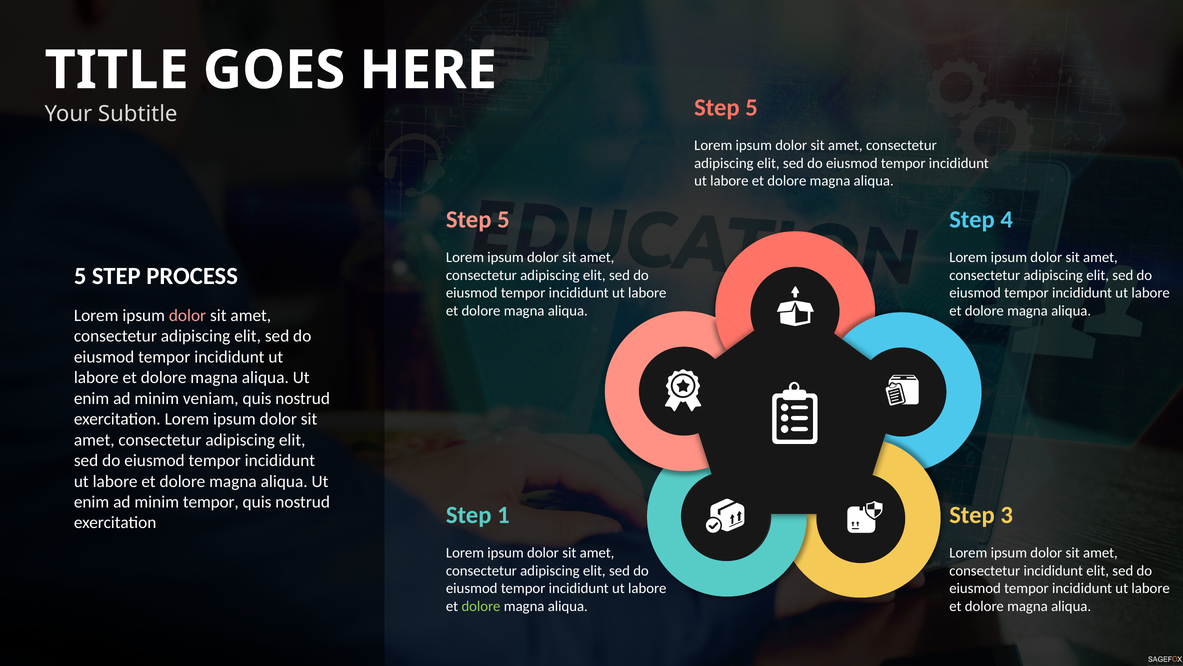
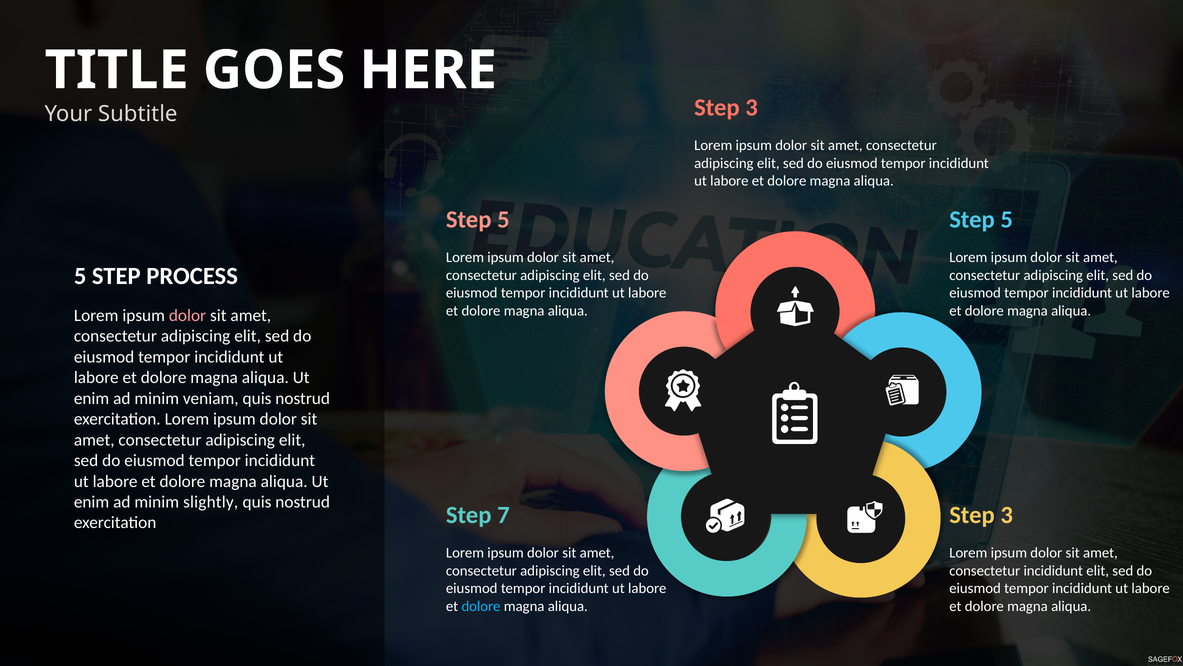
5 at (752, 108): 5 -> 3
4 at (1007, 219): 4 -> 5
minim tempor: tempor -> slightly
1: 1 -> 7
dolore at (481, 606) colour: light green -> light blue
